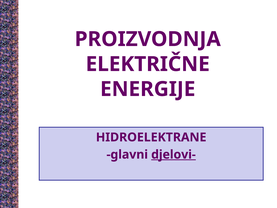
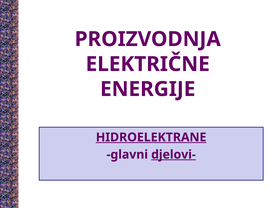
HIDROELEKTRANE underline: none -> present
